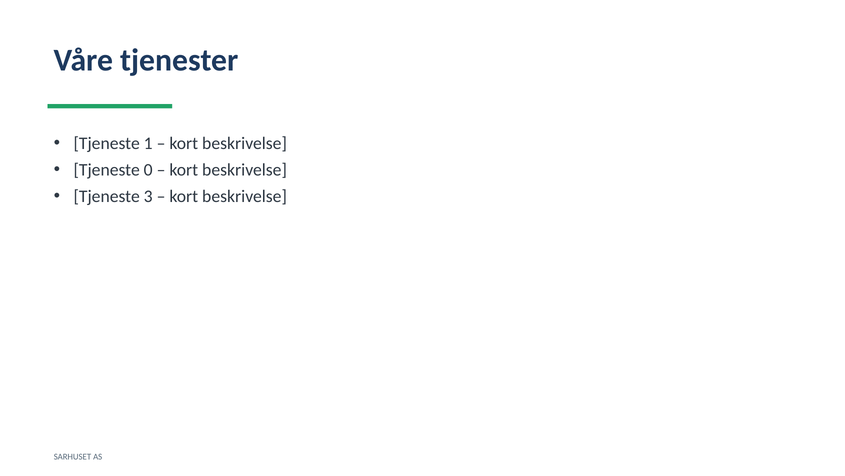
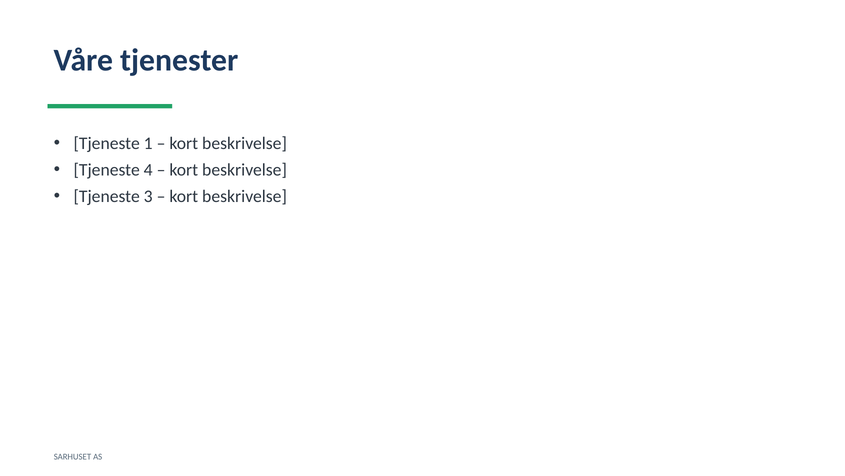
0: 0 -> 4
